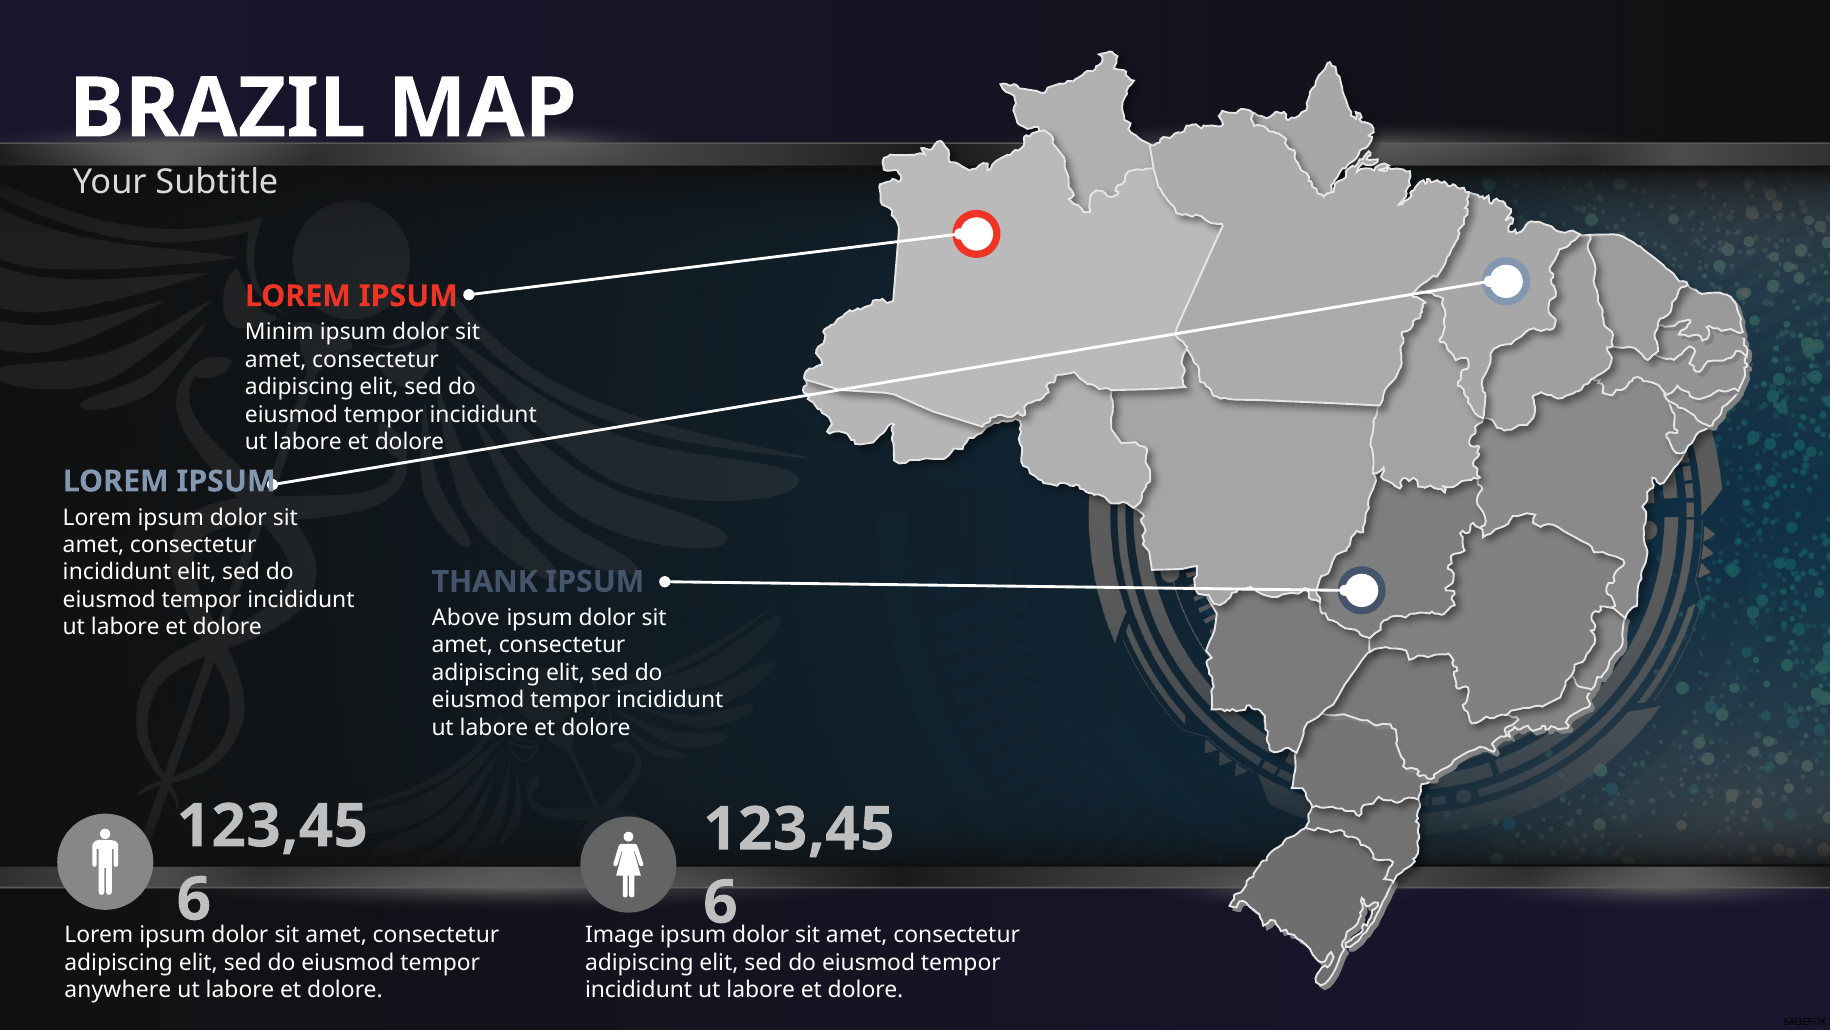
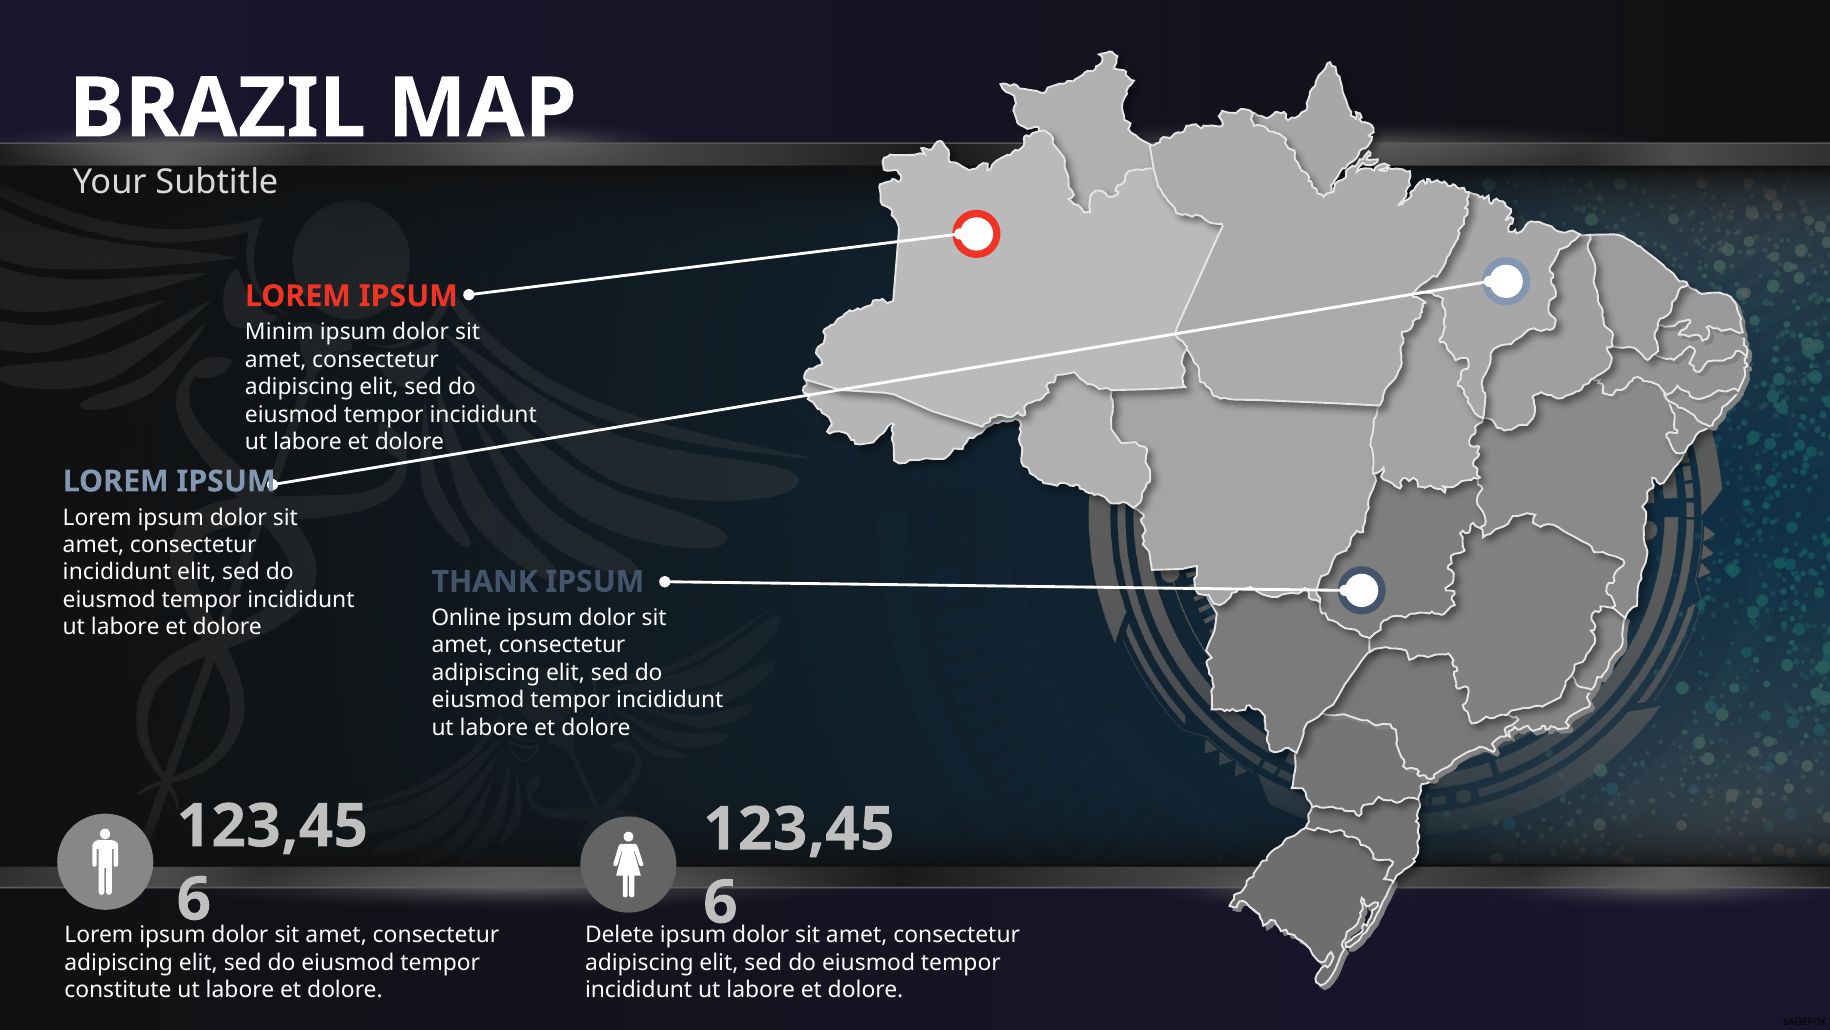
Above: Above -> Online
Image: Image -> Delete
anywhere: anywhere -> constitute
